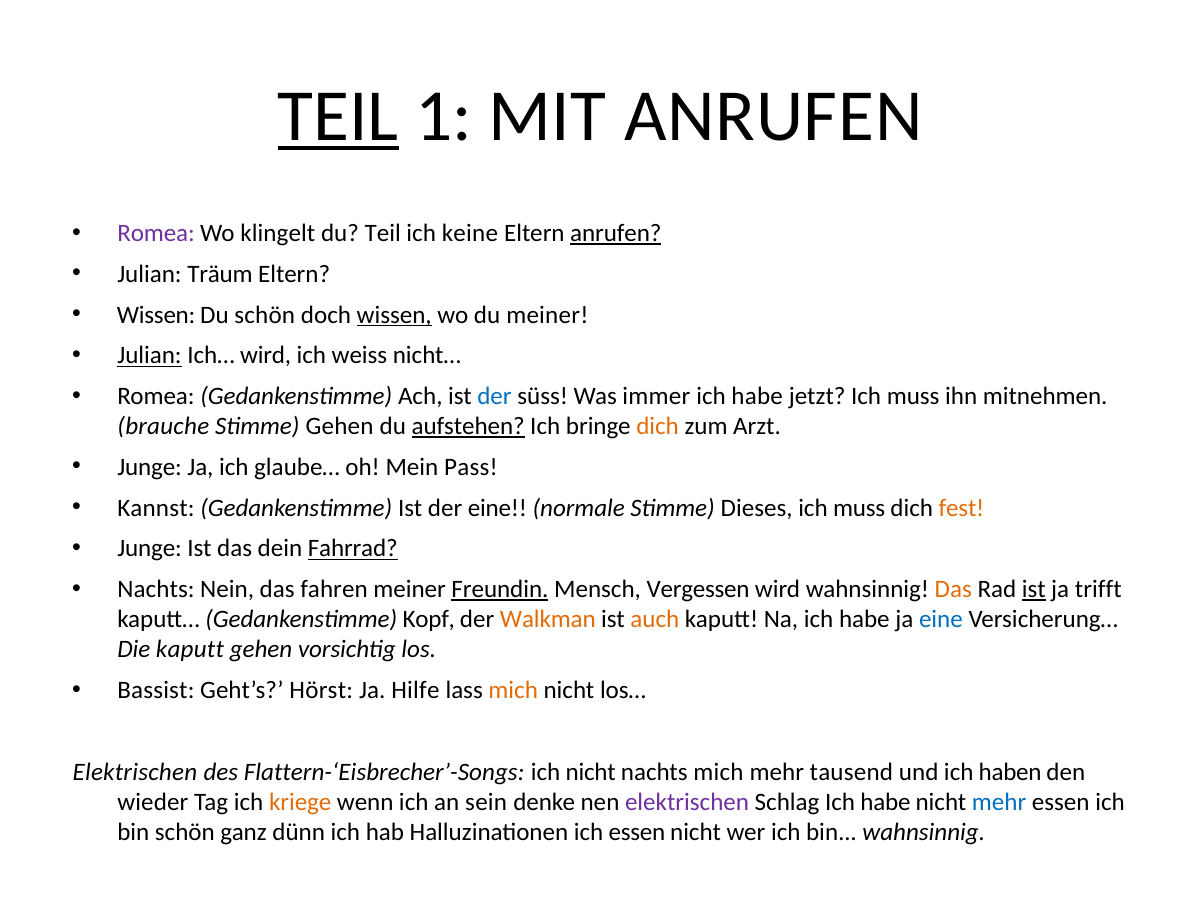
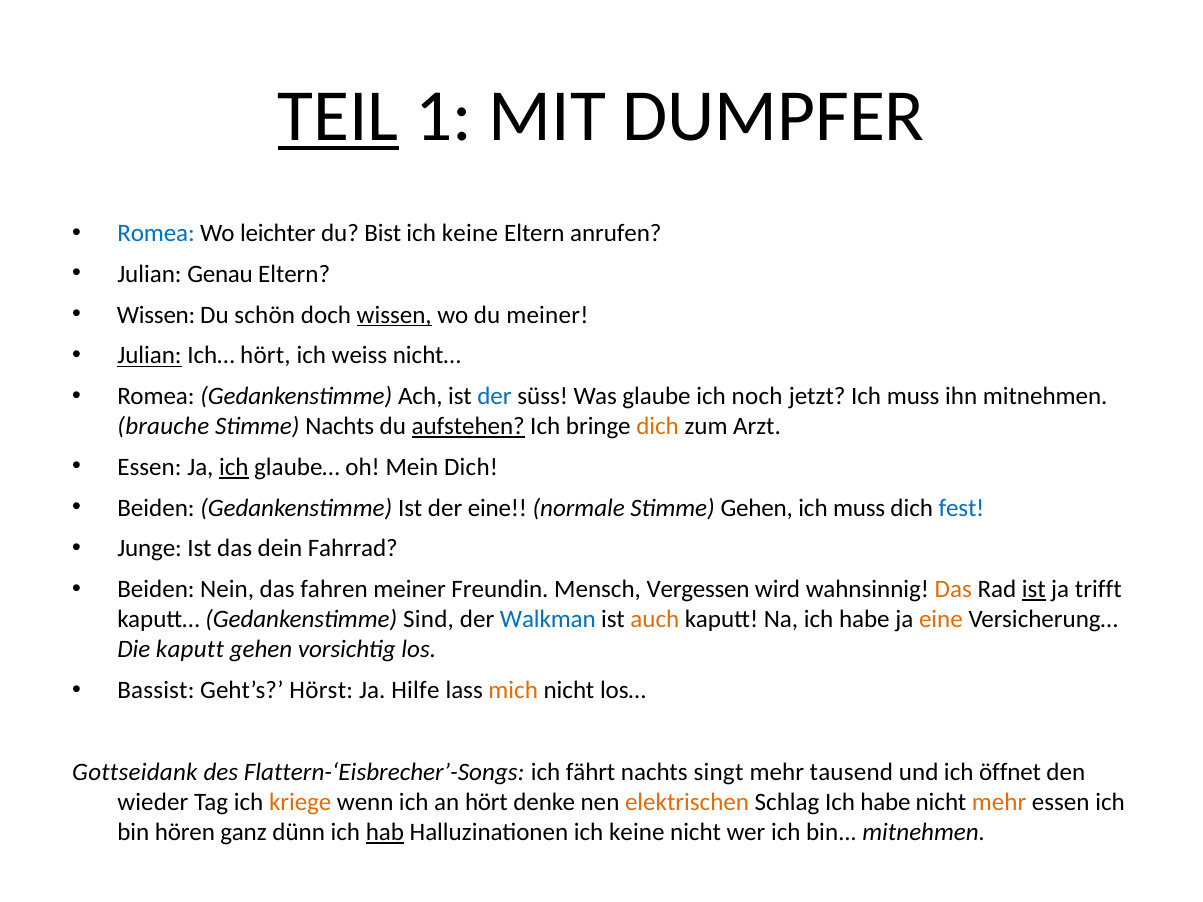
MIT ANRUFEN: ANRUFEN -> DUMPFER
Romea at (156, 233) colour: purple -> blue
klingelt: klingelt -> leichter
du Teil: Teil -> Bist
anrufen at (616, 233) underline: present -> none
Träum: Träum -> Genau
Ich… wird: wird -> hört
immer: immer -> glaube
habe at (757, 396): habe -> noch
Stimme Gehen: Gehen -> Nachts
Junge at (150, 467): Junge -> Essen
ich at (234, 467) underline: none -> present
Mein Pass: Pass -> Dich
Kannst at (156, 508): Kannst -> Beiden
Stimme Dieses: Dieses -> Gehen
fest colour: orange -> blue
Fahrrad underline: present -> none
Nachts at (156, 590): Nachts -> Beiden
Freundin underline: present -> none
Kopf: Kopf -> Sind
Walkman colour: orange -> blue
eine at (941, 620) colour: blue -> orange
Elektrischen at (135, 772): Elektrischen -> Gottseidank
ich nicht: nicht -> fährt
nachts mich: mich -> singt
haben: haben -> öffnet
an sein: sein -> hört
elektrischen at (687, 802) colour: purple -> orange
mehr at (999, 802) colour: blue -> orange
bin schön: schön -> hören
hab underline: none -> present
Halluzinationen ich essen: essen -> keine
bin… wahnsinnig: wahnsinnig -> mitnehmen
